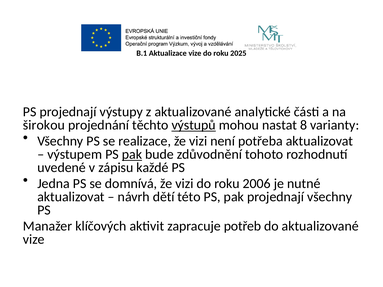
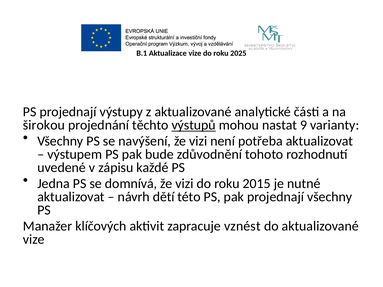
8: 8 -> 9
realizace: realizace -> navýšení
pak at (132, 155) underline: present -> none
2006: 2006 -> 2015
potřeb: potřeb -> vznést
